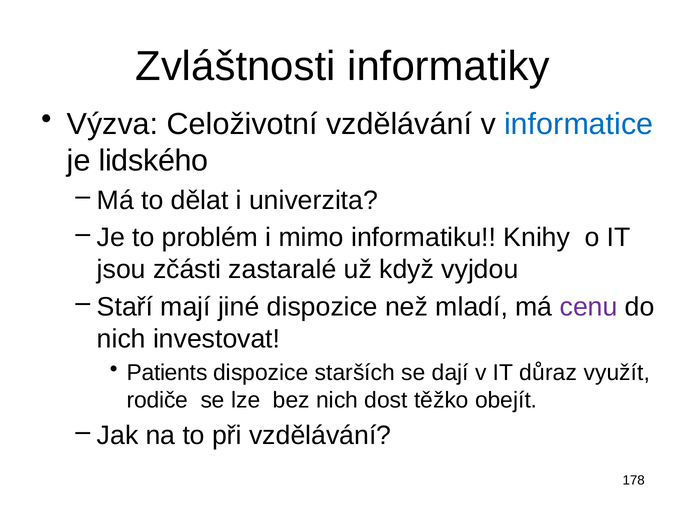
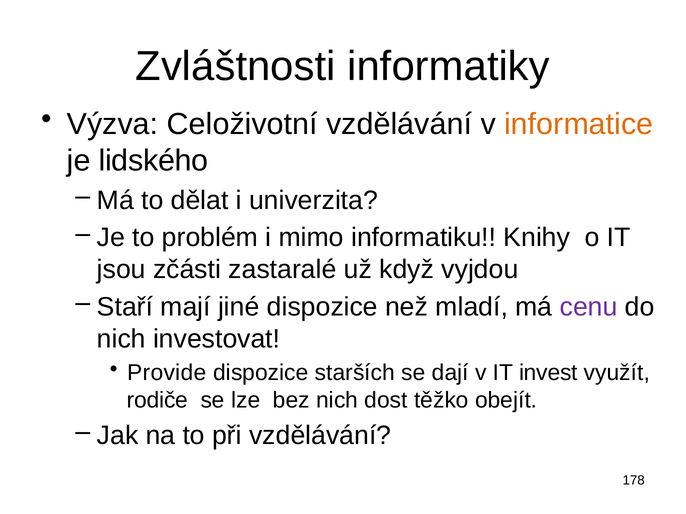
informatice colour: blue -> orange
Patients: Patients -> Provide
důraz: důraz -> invest
